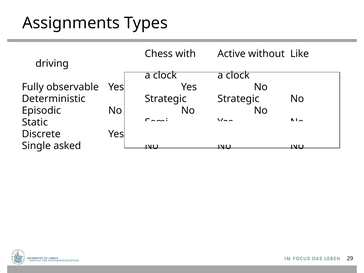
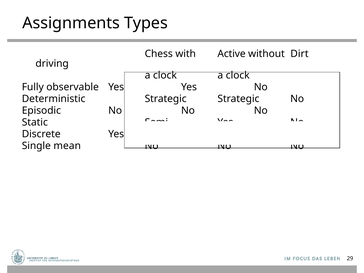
Like: Like -> Dirt
asked: asked -> mean
